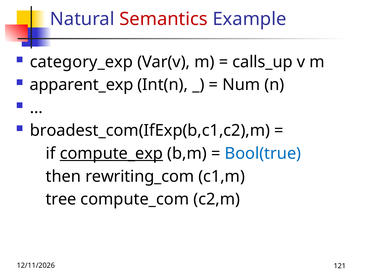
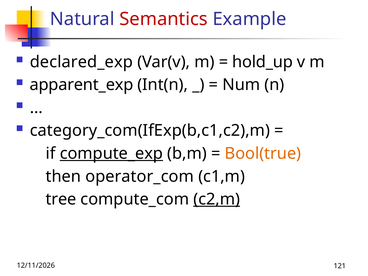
category_exp: category_exp -> declared_exp
calls_up: calls_up -> hold_up
broadest_com(IfExp(b,c1,c2),m: broadest_com(IfExp(b,c1,c2),m -> category_com(IfExp(b,c1,c2),m
Bool(true colour: blue -> orange
rewriting_com: rewriting_com -> operator_com
c2,m underline: none -> present
